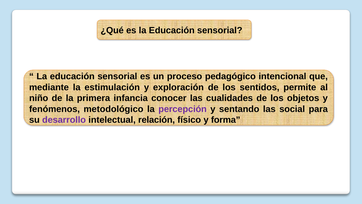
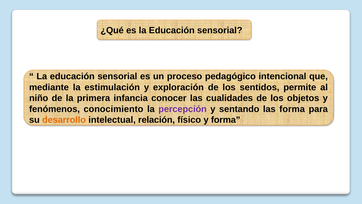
metodológico: metodológico -> conocimiento
las social: social -> forma
desarrollo colour: purple -> orange
